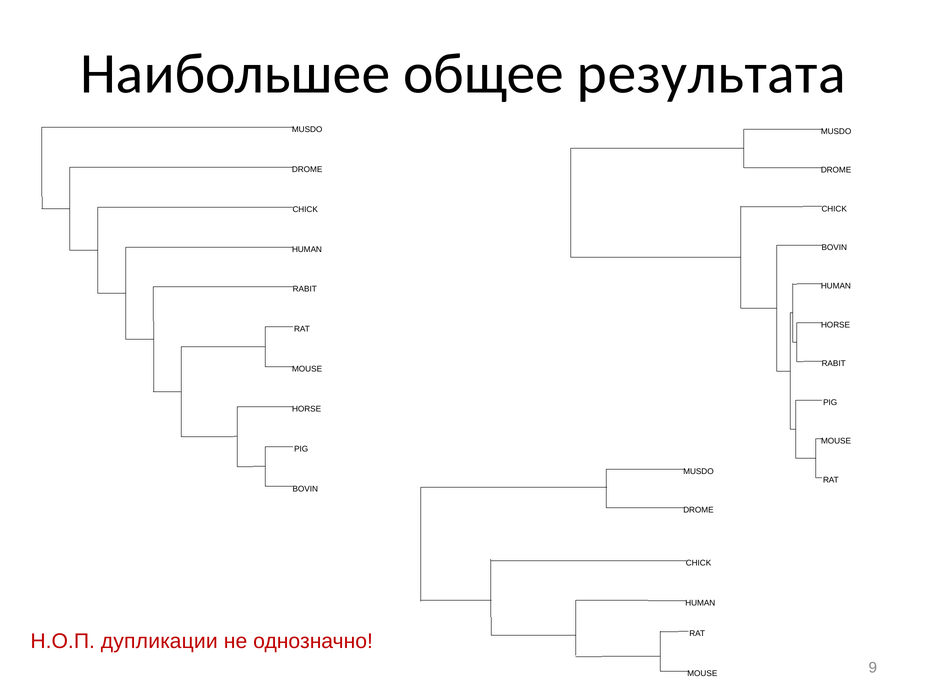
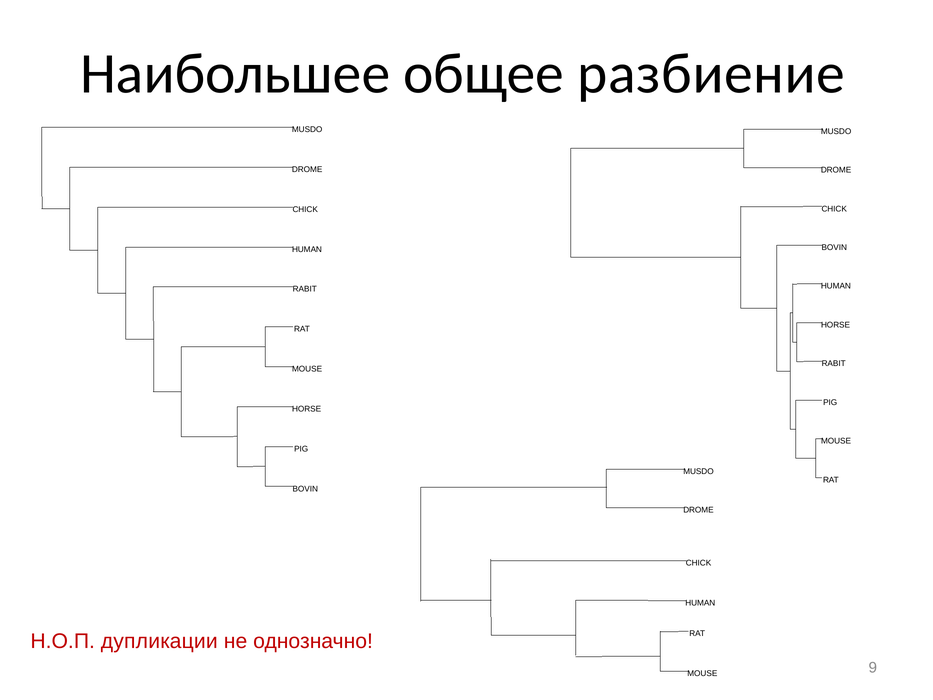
результата: результата -> разбиение
